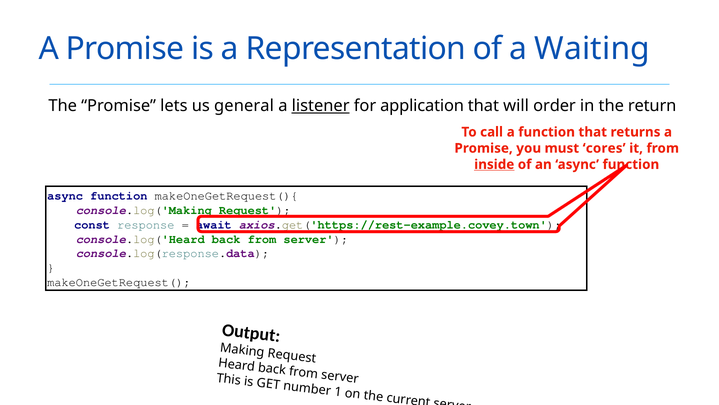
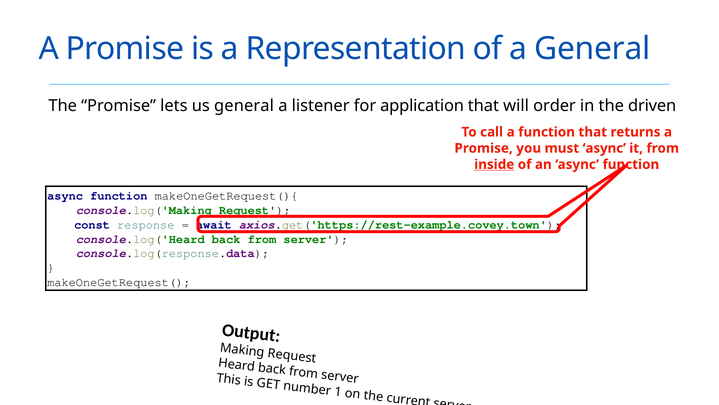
a Waiting: Waiting -> General
listener underline: present -> none
return: return -> driven
must cores: cores -> async
